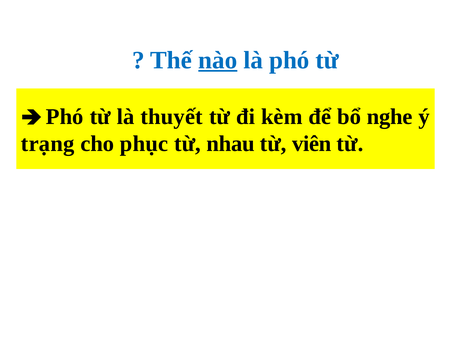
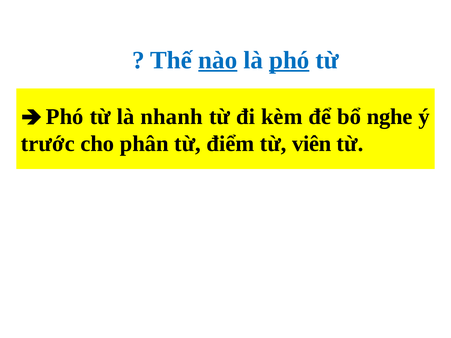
phó at (289, 60) underline: none -> present
thuyết: thuyết -> nhanh
trạng: trạng -> trước
phục: phục -> phân
nhau: nhau -> điểm
